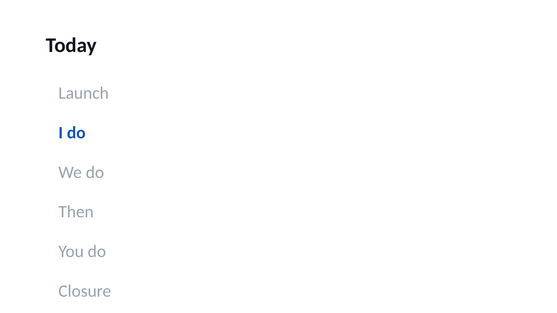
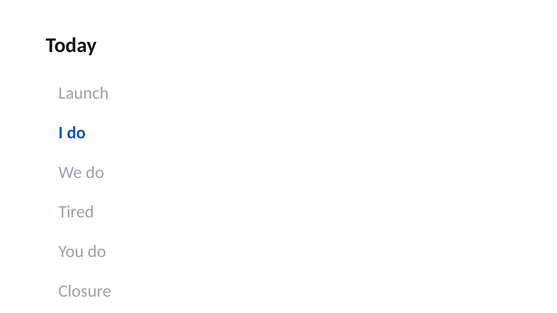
Then: Then -> Tired
